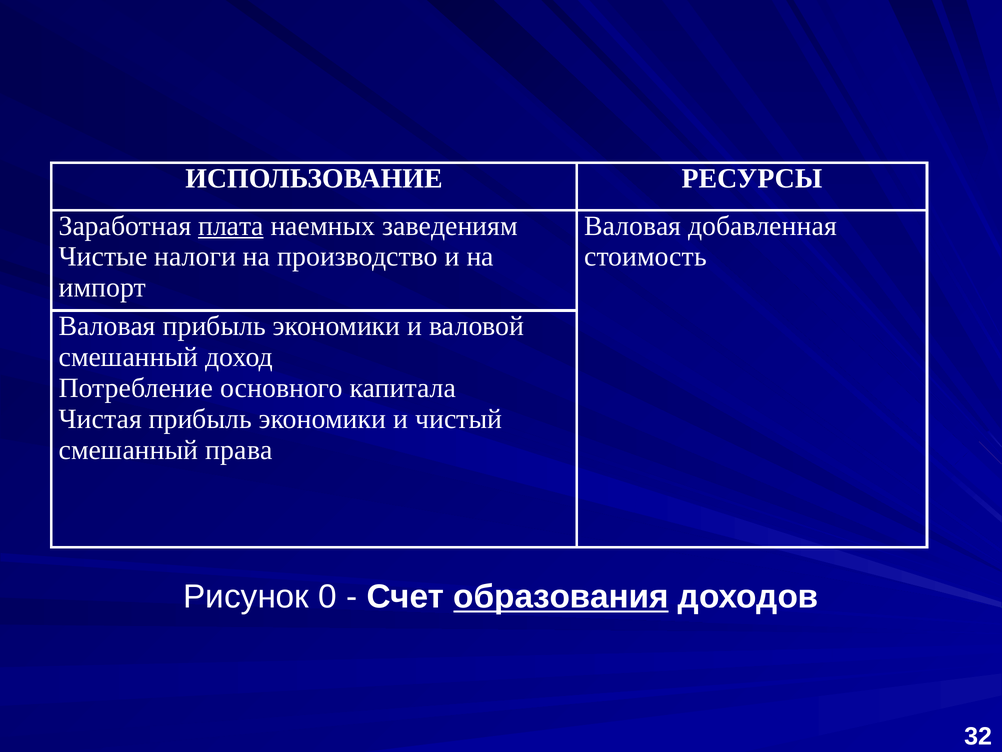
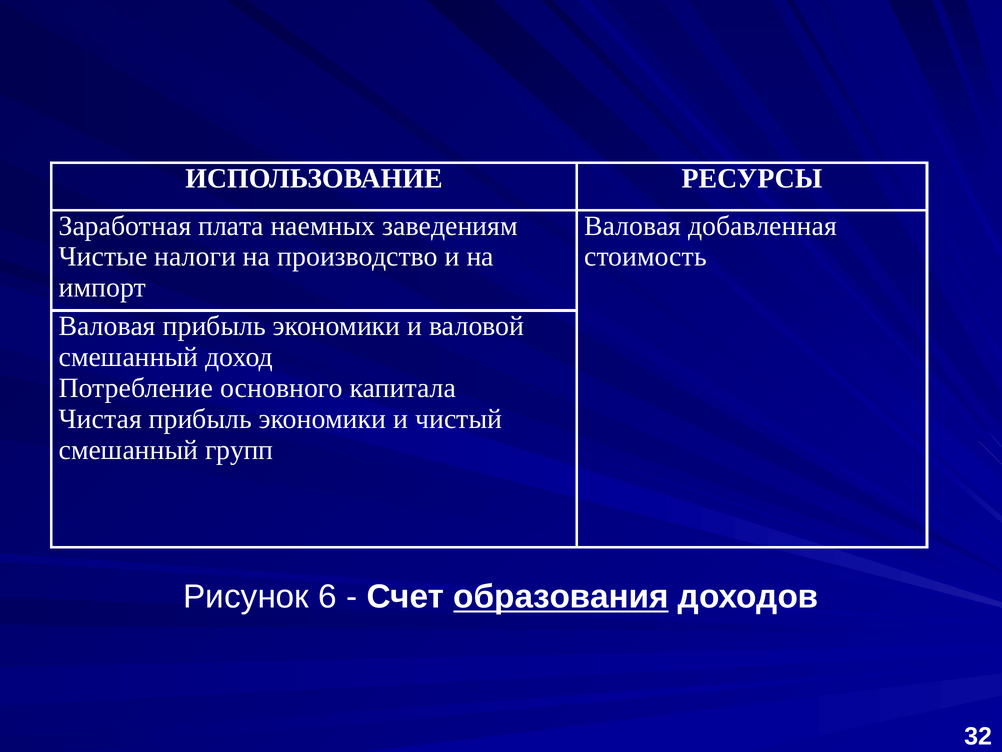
плата underline: present -> none
права: права -> групп
0: 0 -> 6
